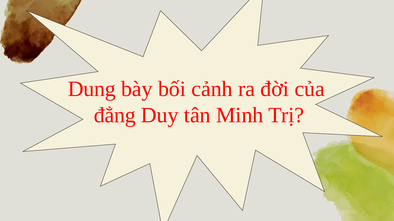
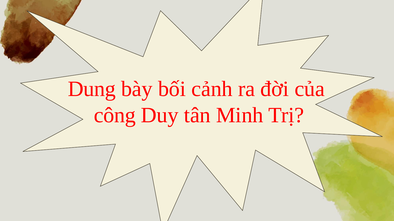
đẳng: đẳng -> công
